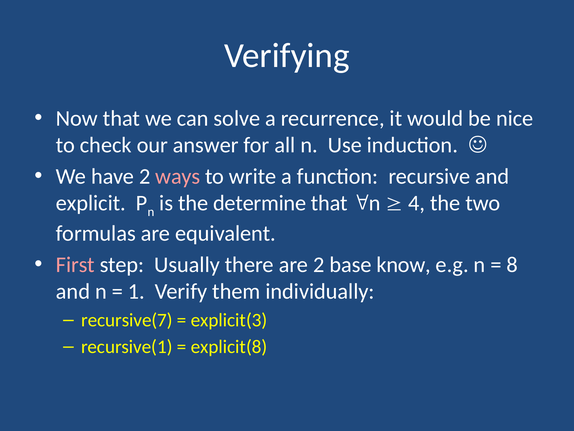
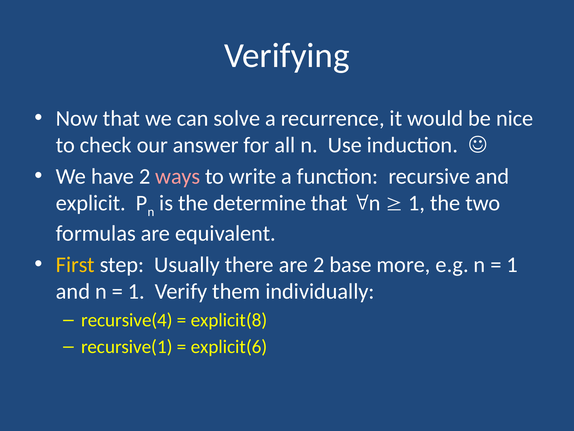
4 at (417, 203): 4 -> 1
First colour: pink -> yellow
know: know -> more
8 at (512, 265): 8 -> 1
recursive(7: recursive(7 -> recursive(4
explicit(3: explicit(3 -> explicit(8
explicit(8: explicit(8 -> explicit(6
